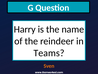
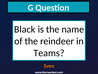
Harry: Harry -> Black
